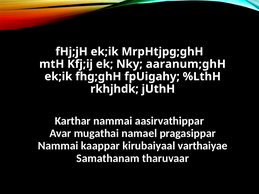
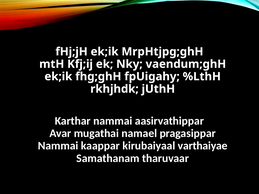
aaranum;ghH: aaranum;ghH -> vaendum;ghH
